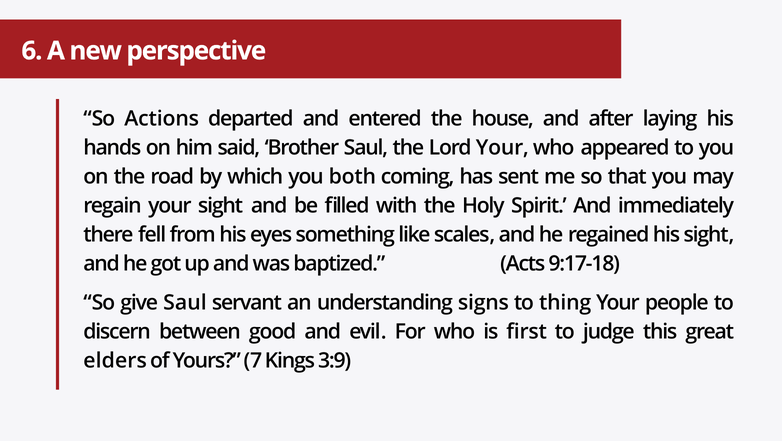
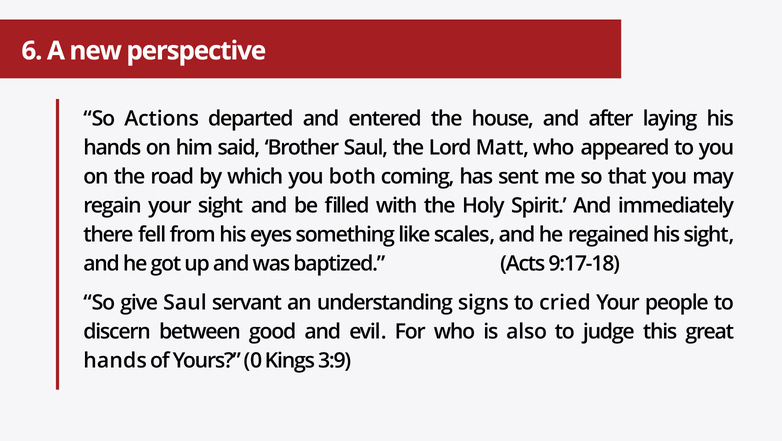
Lord Your: Your -> Matt
thing: thing -> cried
first: first -> also
elders at (115, 361): elders -> hands
7: 7 -> 0
